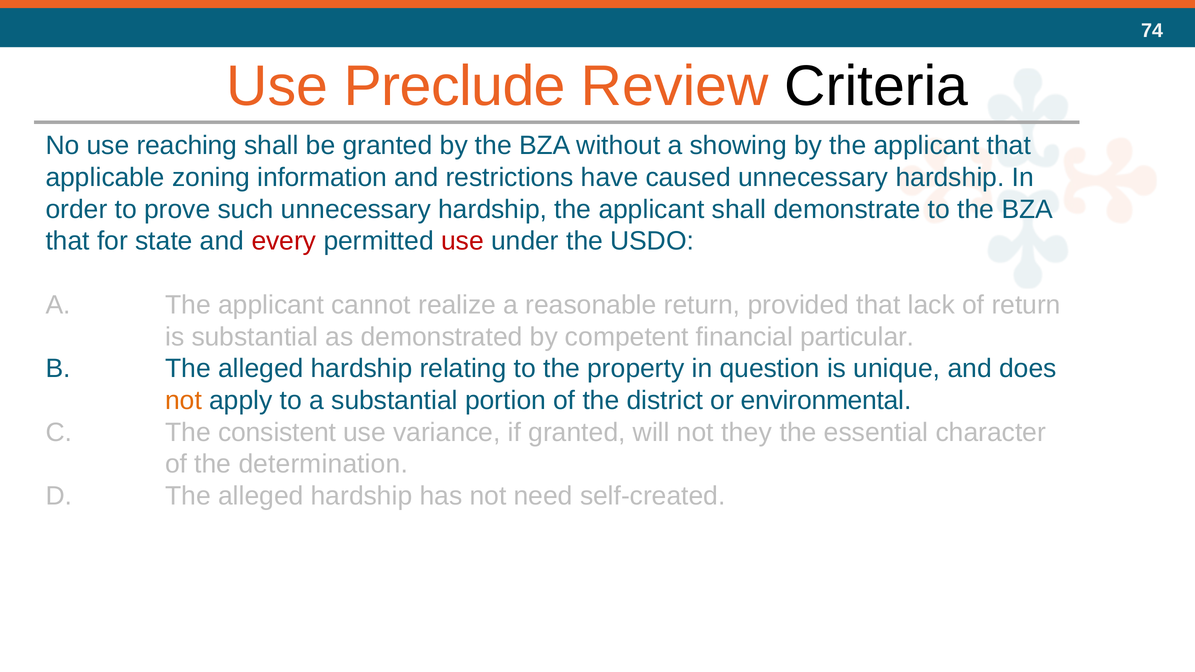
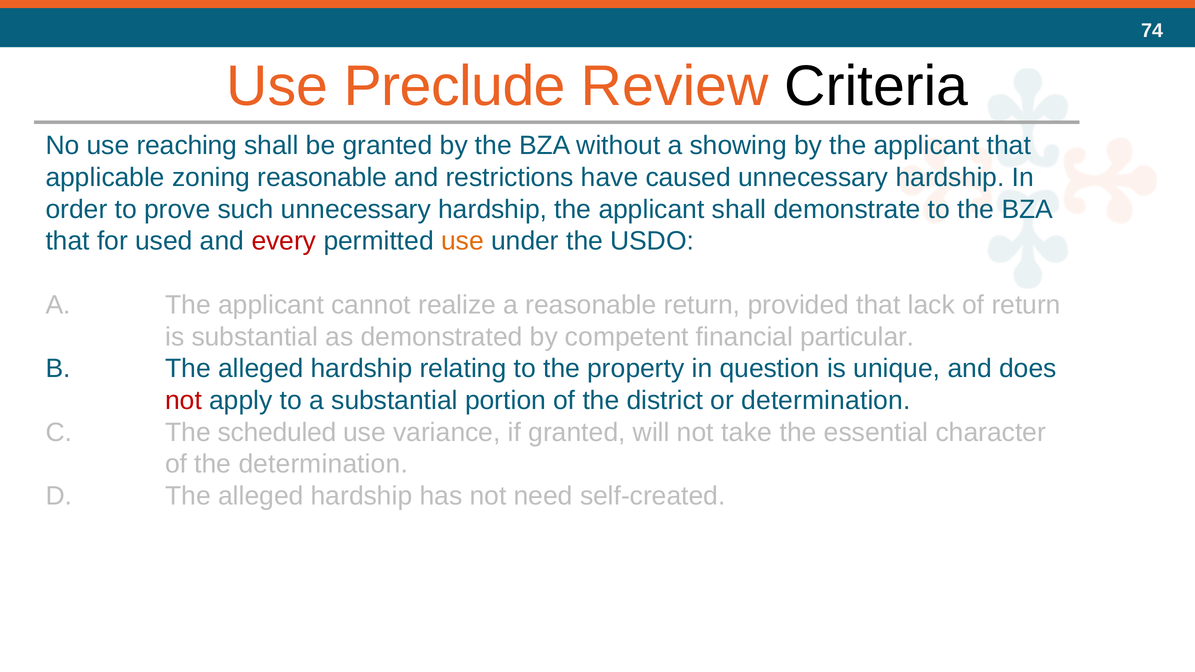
zoning information: information -> reasonable
state: state -> used
use at (462, 241) colour: red -> orange
not at (184, 401) colour: orange -> red
or environmental: environmental -> determination
consistent: consistent -> scheduled
they: they -> take
